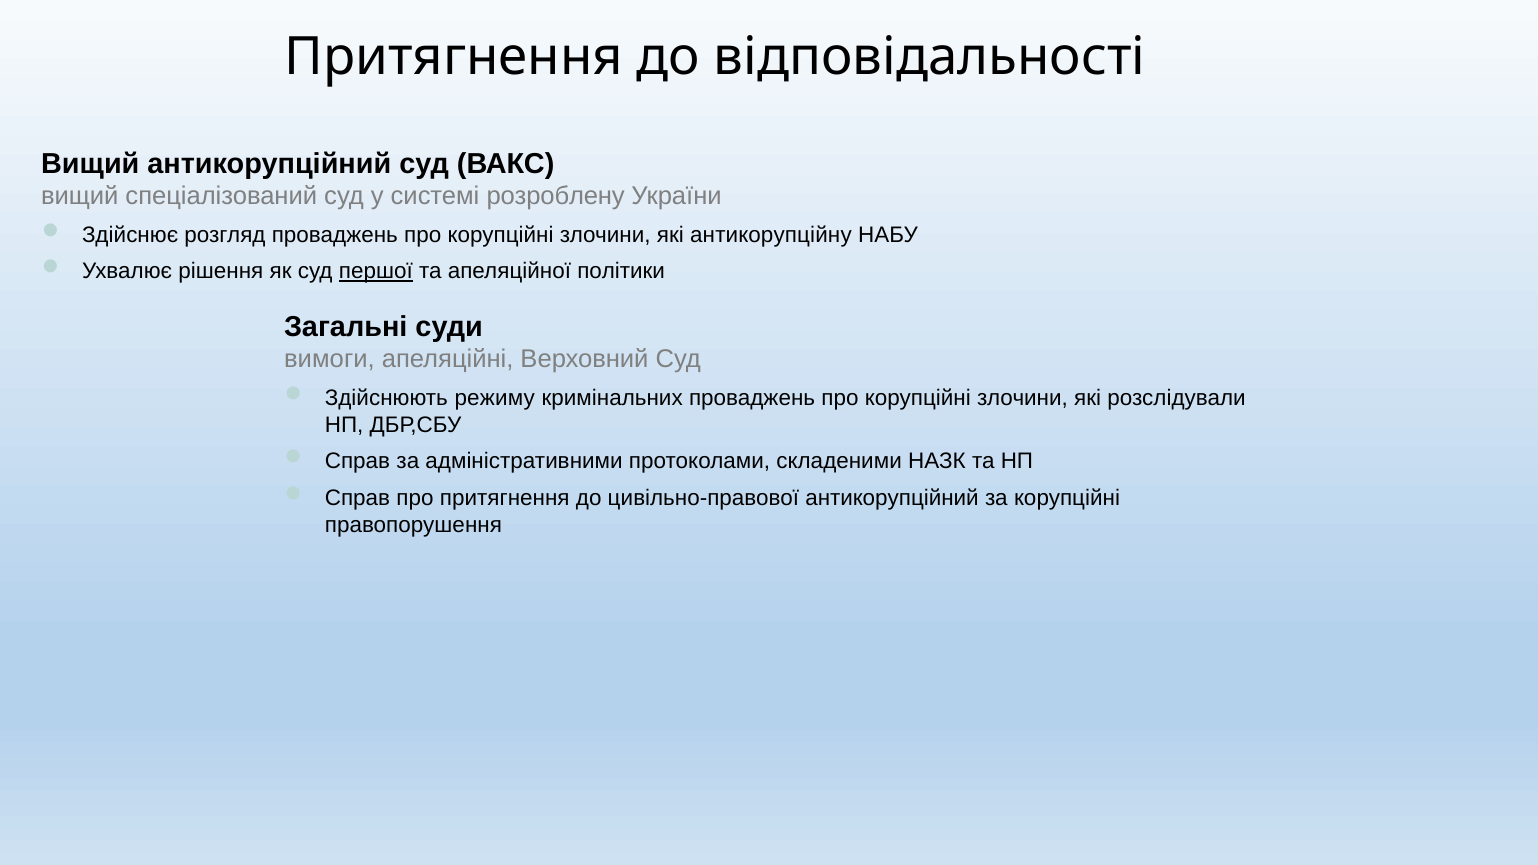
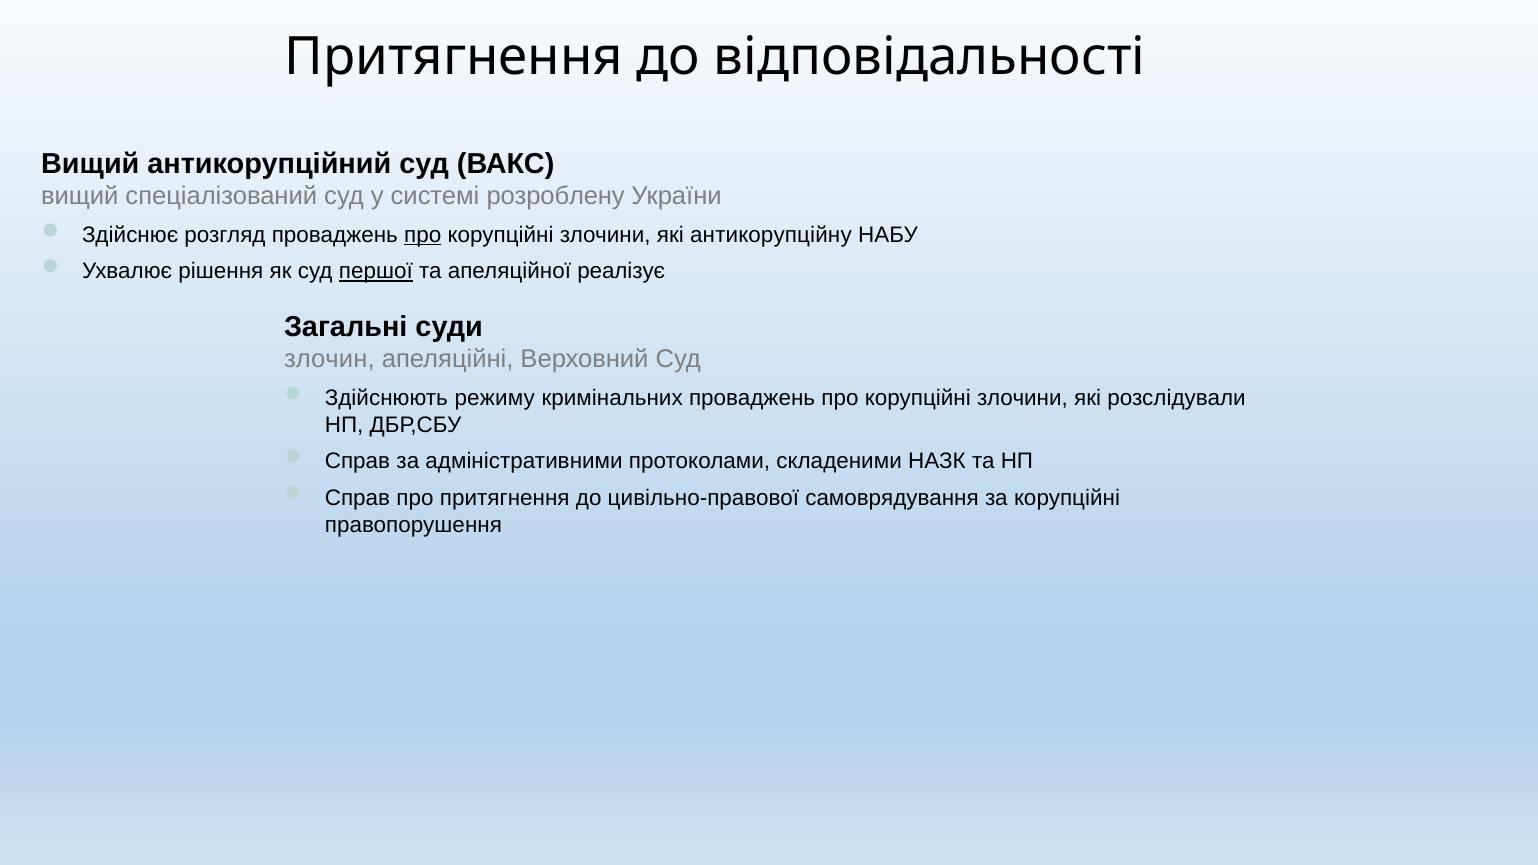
про at (423, 235) underline: none -> present
політики: політики -> реалізує
вимоги: вимоги -> злочин
цивільно-правової антикорупційний: антикорупційний -> самоврядування
